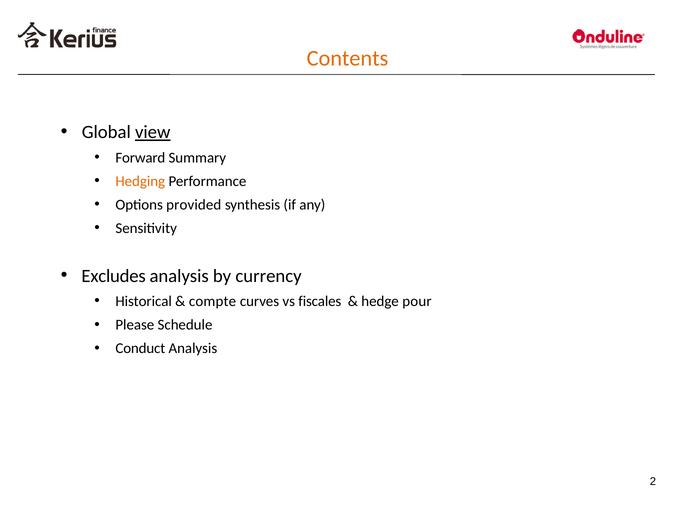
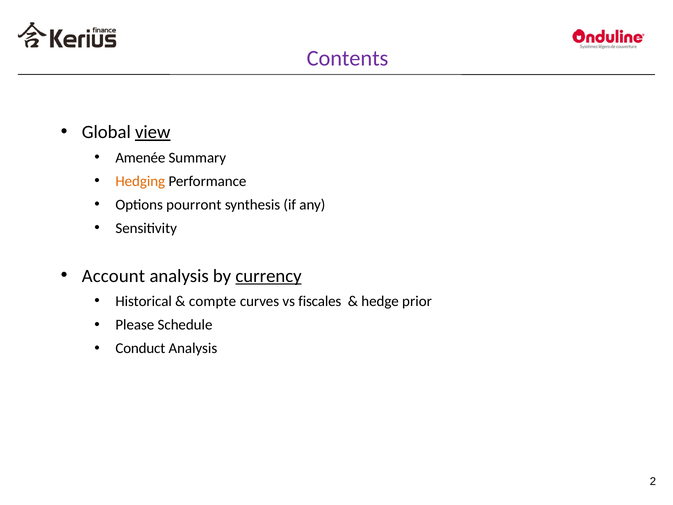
Contents colour: orange -> purple
Forward: Forward -> Amenée
provided: provided -> pourront
Excludes: Excludes -> Account
currency underline: none -> present
pour: pour -> prior
